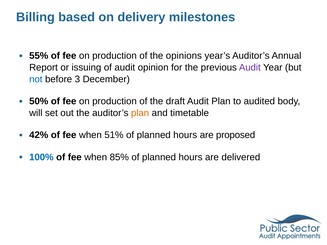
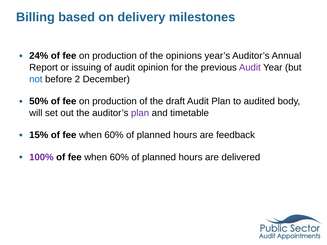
55%: 55% -> 24%
3: 3 -> 2
plan at (140, 113) colour: orange -> purple
42%: 42% -> 15%
51% at (114, 135): 51% -> 60%
proposed: proposed -> feedback
100% colour: blue -> purple
85% at (119, 157): 85% -> 60%
